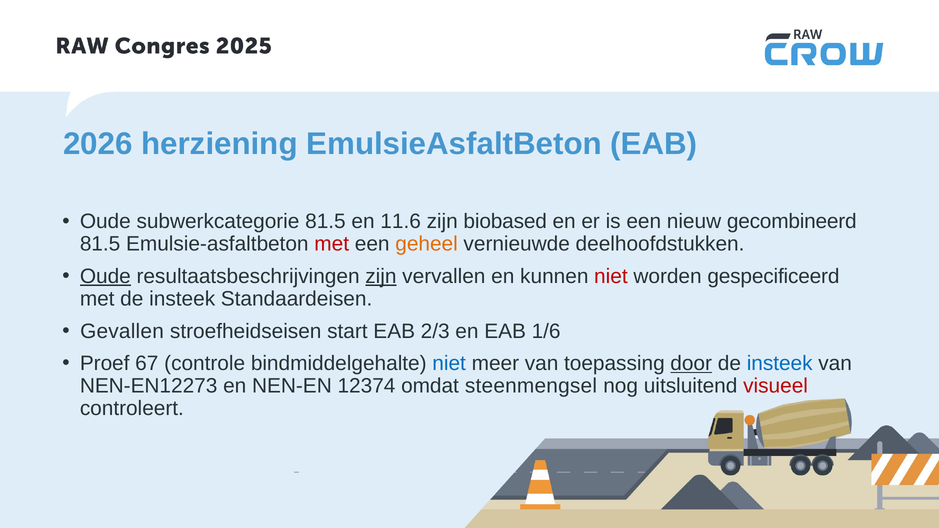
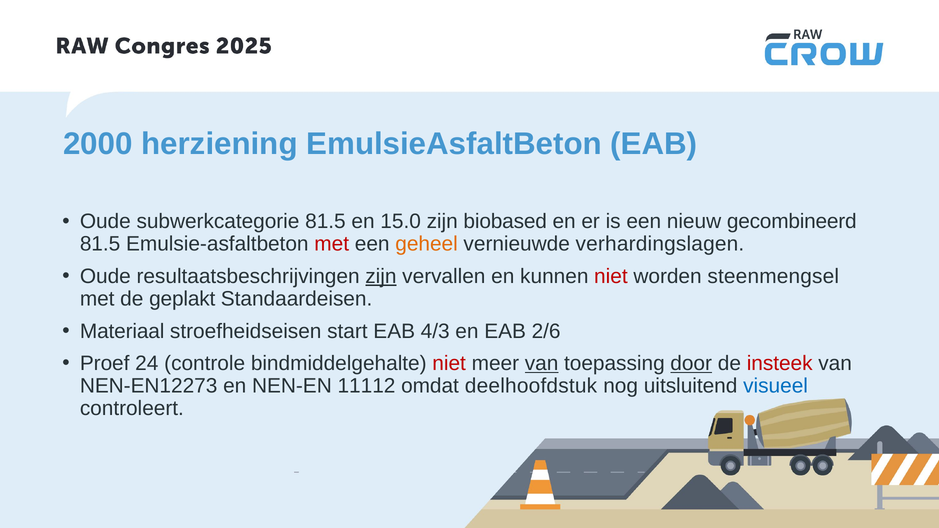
2026: 2026 -> 2000
11.6: 11.6 -> 15.0
deelhoofdstukken: deelhoofdstukken -> verhardingslagen
Oude at (105, 276) underline: present -> none
gespecificeerd: gespecificeerd -> steenmengsel
met de insteek: insteek -> geplakt
Gevallen: Gevallen -> Materiaal
2/3: 2/3 -> 4/3
1/6: 1/6 -> 2/6
67: 67 -> 24
niet at (449, 364) colour: blue -> red
van at (542, 364) underline: none -> present
insteek at (780, 364) colour: blue -> red
12374: 12374 -> 11112
steenmengsel: steenmengsel -> deelhoofdstuk
visueel colour: red -> blue
